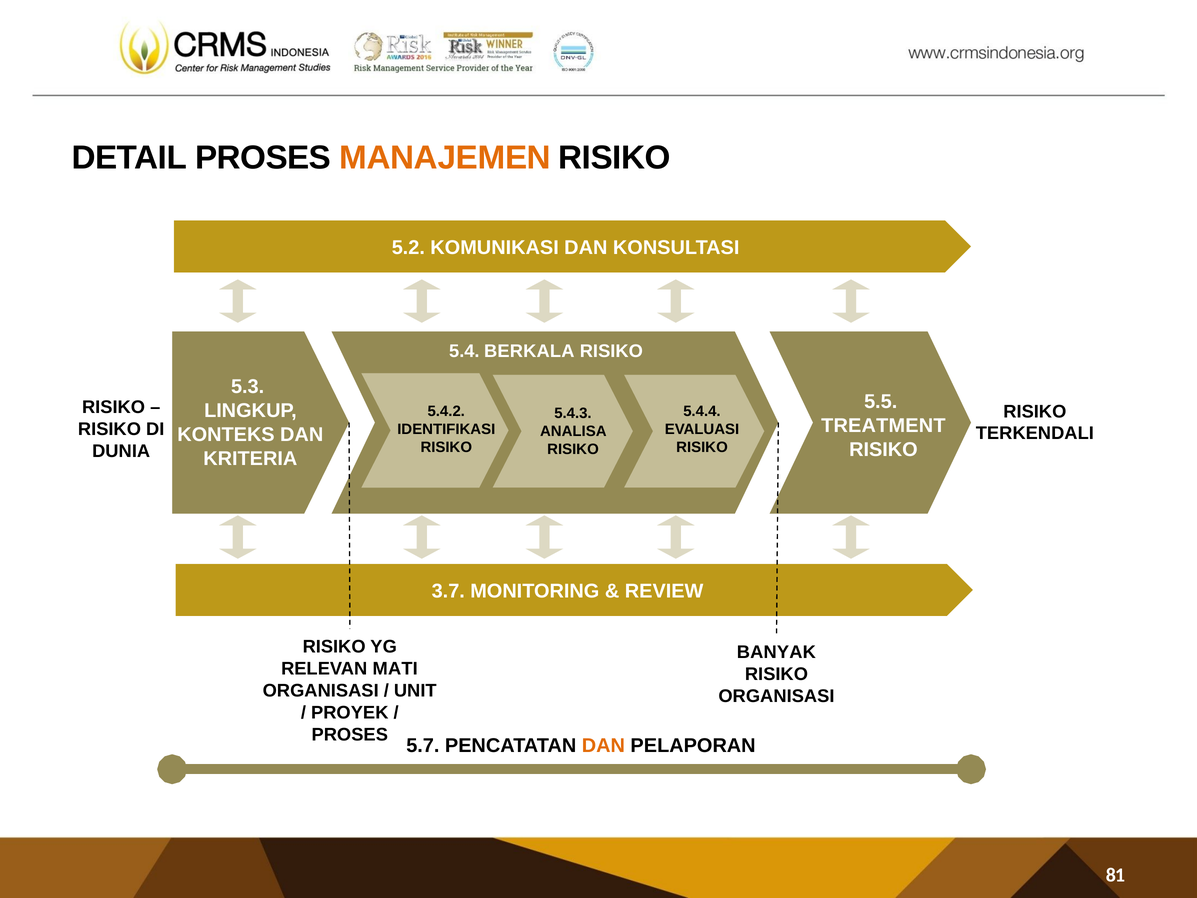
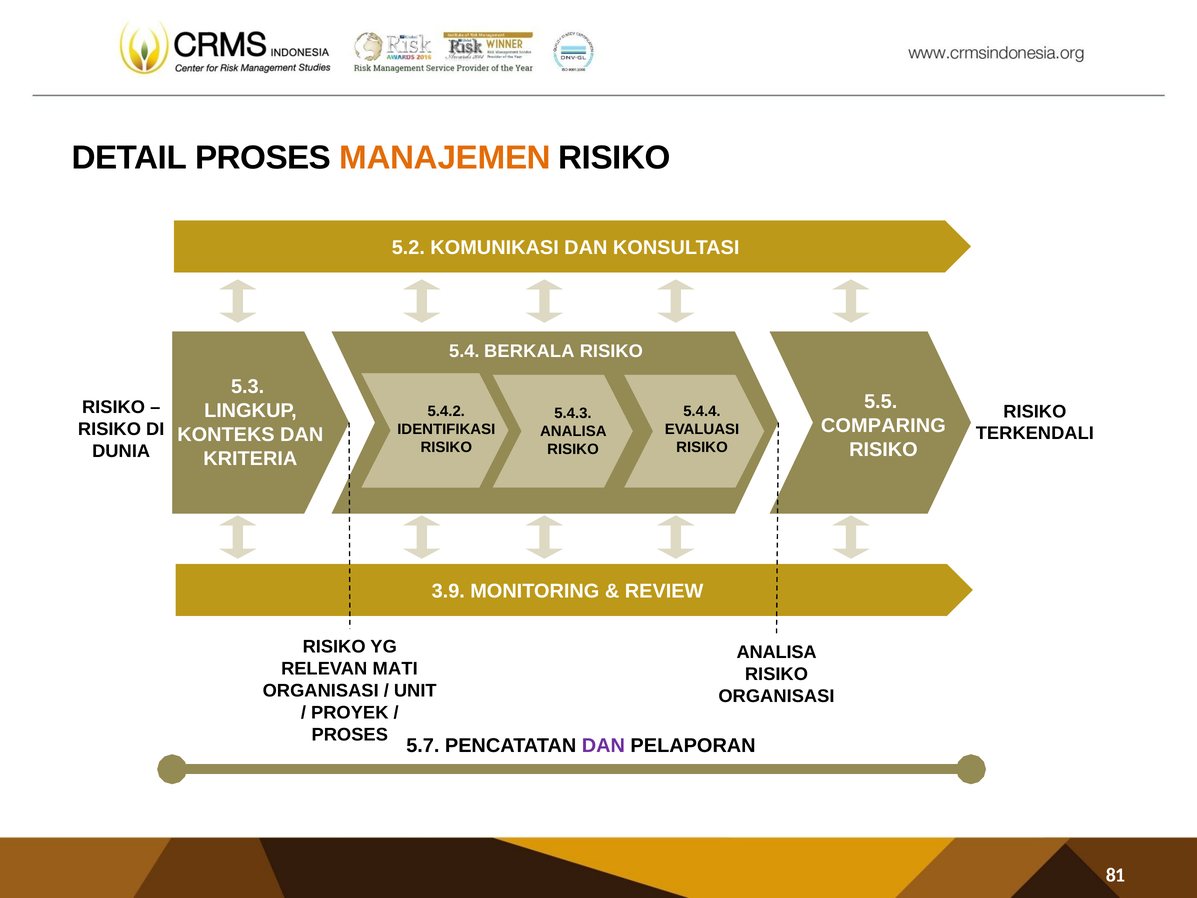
TREATMENT: TREATMENT -> COMPARING
3.7: 3.7 -> 3.9
BANYAK at (776, 652): BANYAK -> ANALISA
DAN at (603, 745) colour: orange -> purple
